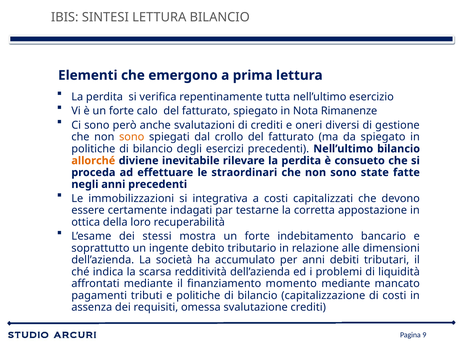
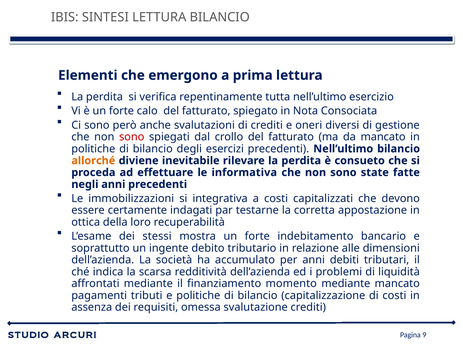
Rimanenze: Rimanenze -> Consociata
sono at (132, 137) colour: orange -> red
da spiegato: spiegato -> mancato
straordinari: straordinari -> informativa
